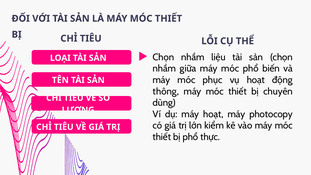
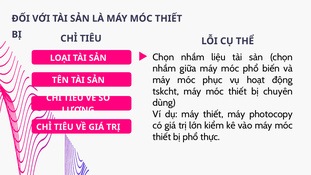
thông: thông -> tskcht
máy hoạt: hoạt -> thiết
